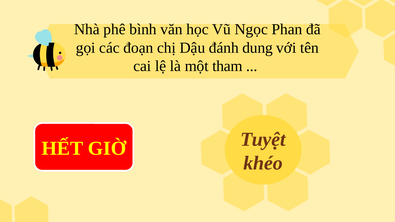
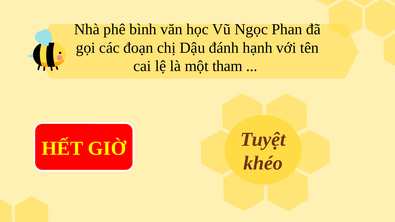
dung: dung -> hạnh
